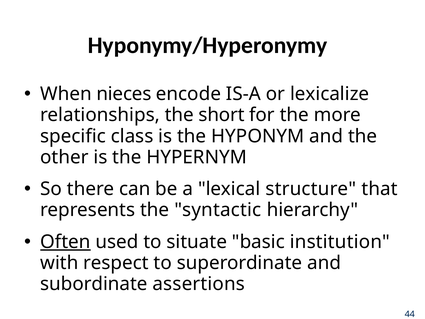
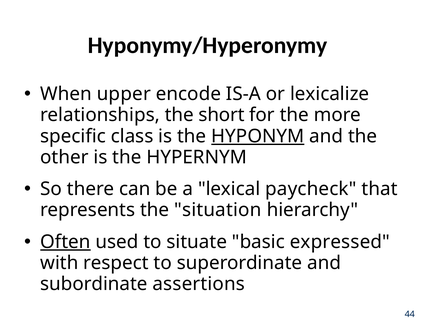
nieces: nieces -> upper
HYPONYM underline: none -> present
structure: structure -> paycheck
syntactic: syntactic -> situation
institution: institution -> expressed
